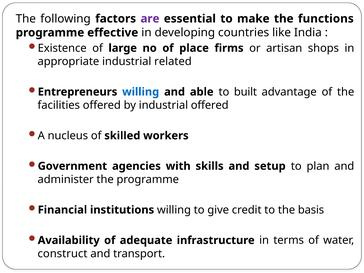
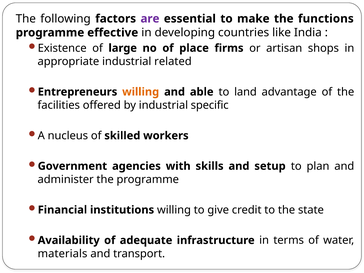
willing at (141, 92) colour: blue -> orange
built: built -> land
industrial offered: offered -> specific
basis: basis -> state
construct: construct -> materials
